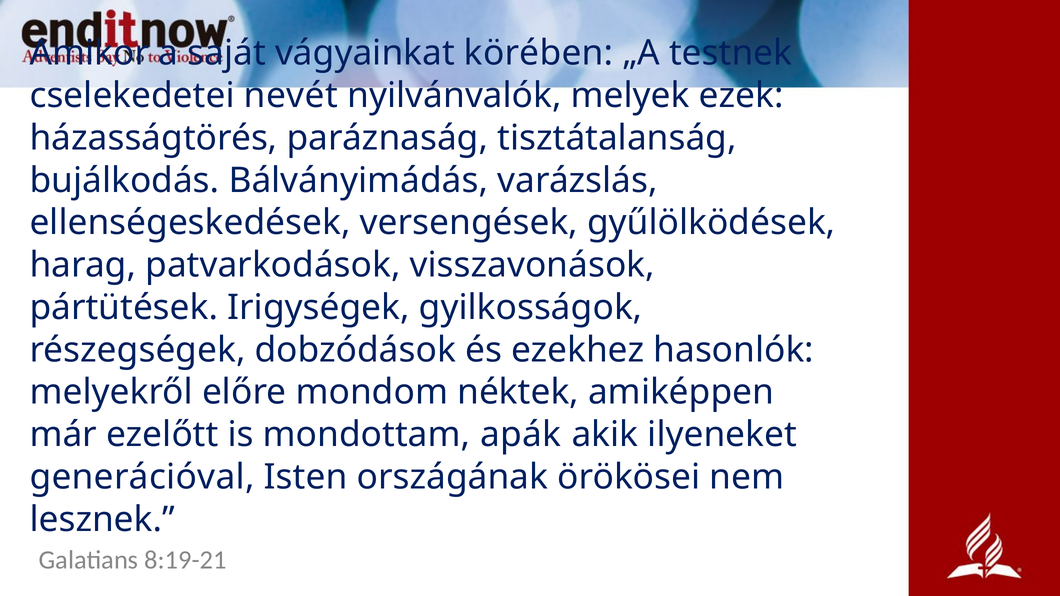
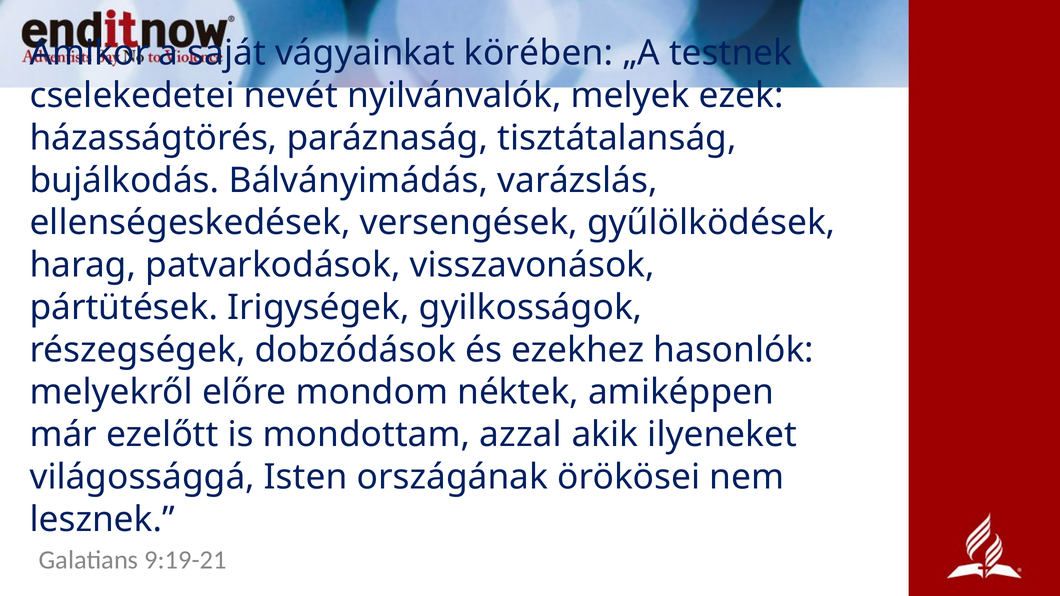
apák: apák -> azzal
generációval: generációval -> világossággá
8:19-21: 8:19-21 -> 9:19-21
